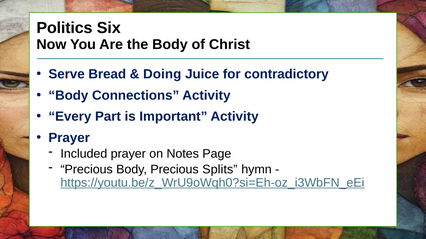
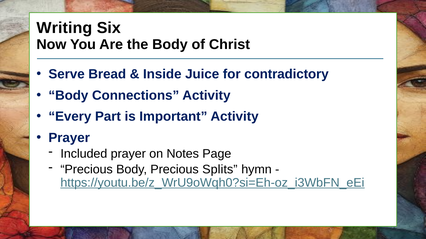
Politics: Politics -> Writing
Doing: Doing -> Inside
